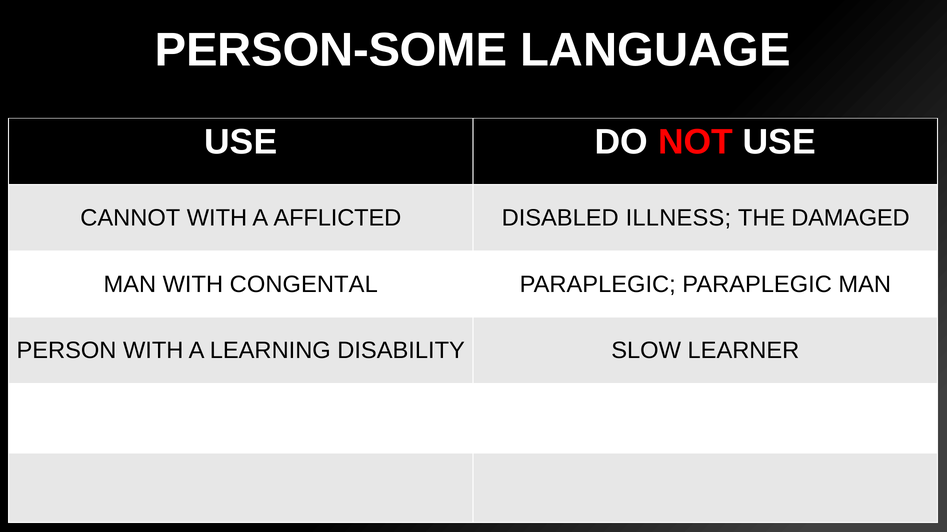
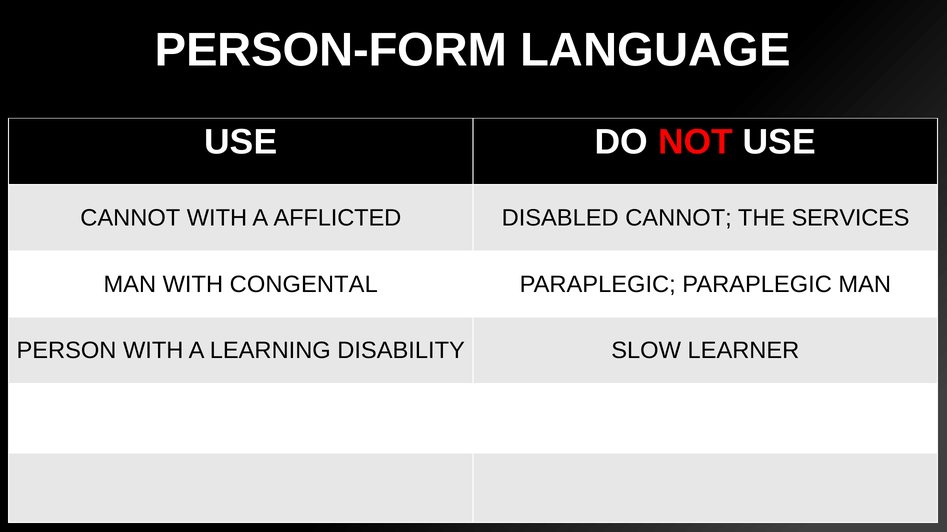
PERSON-SOME: PERSON-SOME -> PERSON-FORM
DISABLED ILLNESS: ILLNESS -> CANNOT
DAMAGED: DAMAGED -> SERVICES
